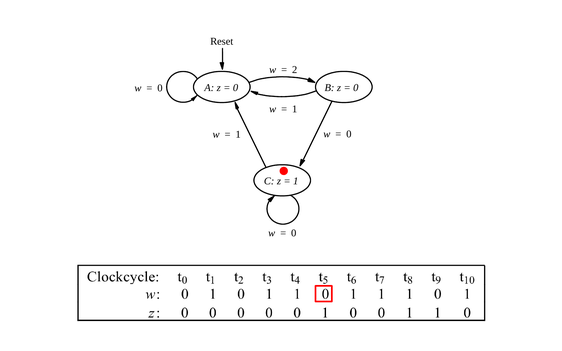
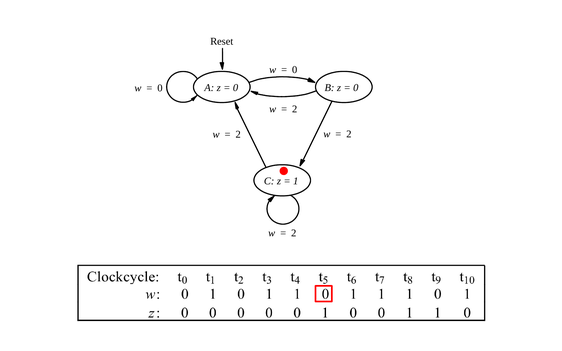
2 at (295, 70): 2 -> 0
1 at (295, 109): 1 -> 2
1 at (238, 134): 1 -> 2
0 at (349, 134): 0 -> 2
0 at (294, 233): 0 -> 2
